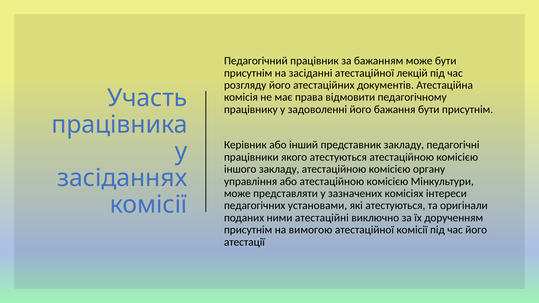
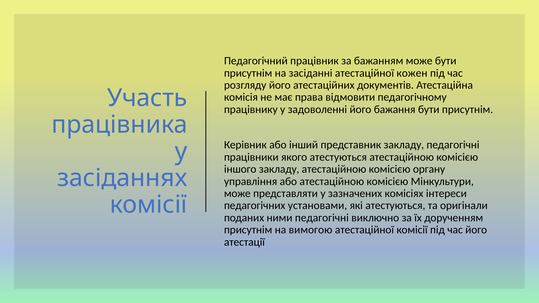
лекцій: лекцій -> кожен
ними атестаційні: атестаційні -> педагогічні
